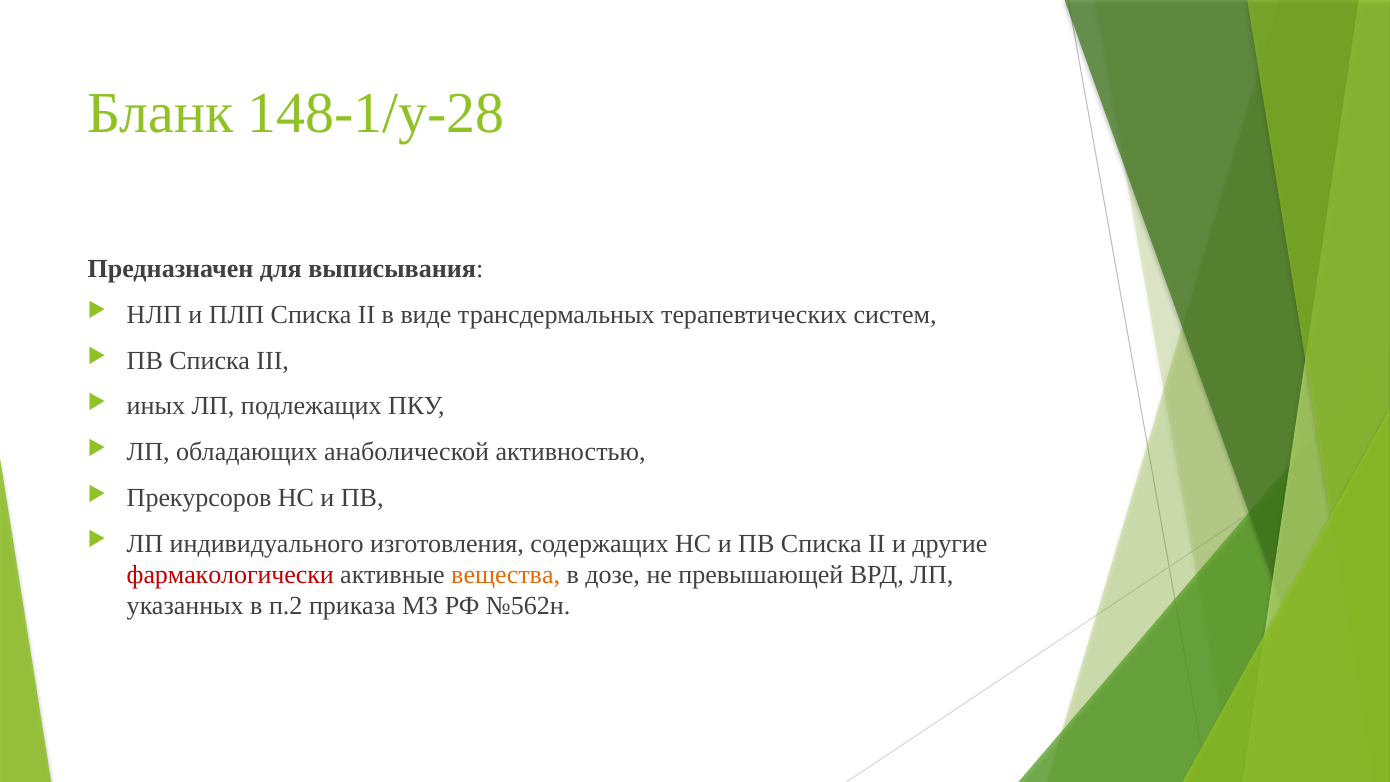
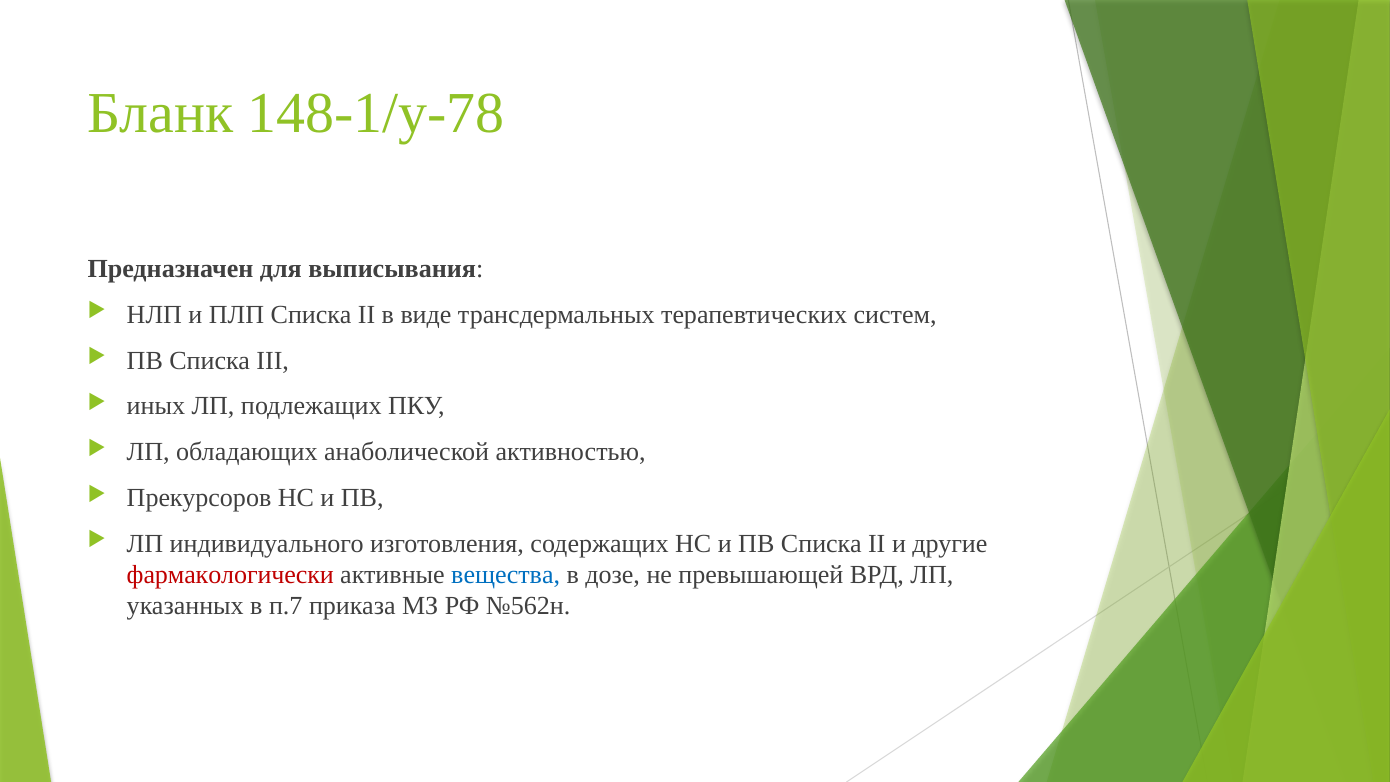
148-1/у-28: 148-1/у-28 -> 148-1/у-78
вещества colour: orange -> blue
п.2: п.2 -> п.7
